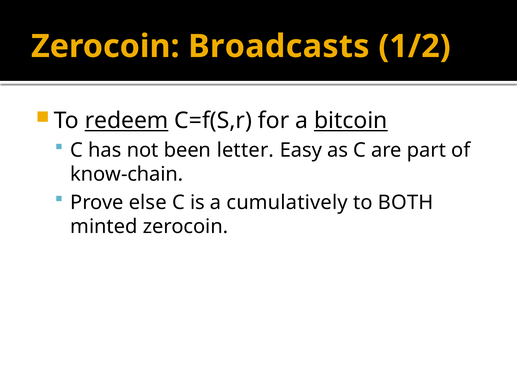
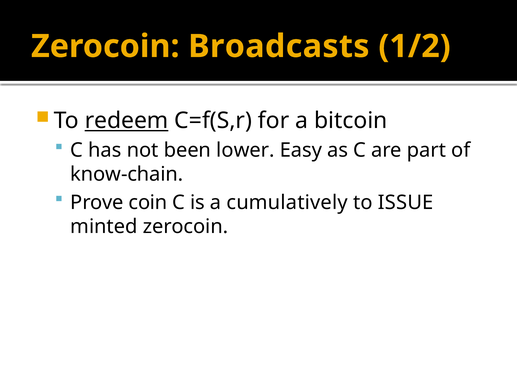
bitcoin underline: present -> none
letter: letter -> lower
else: else -> coin
BOTH: BOTH -> ISSUE
